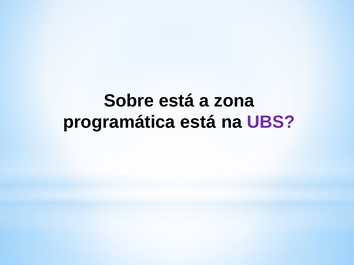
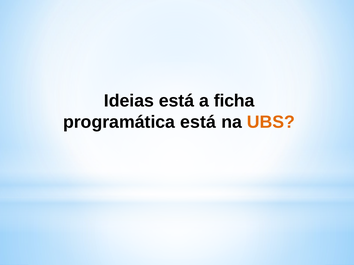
Sobre: Sobre -> Ideias
zona: zona -> ficha
UBS colour: purple -> orange
